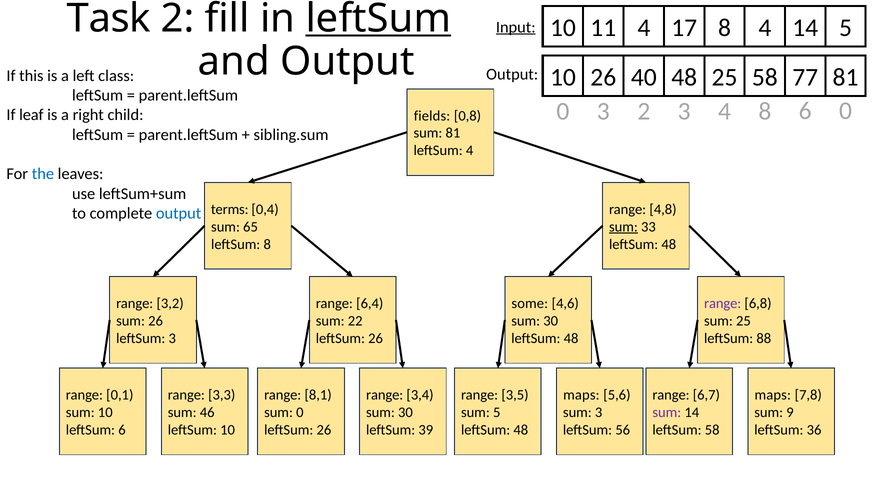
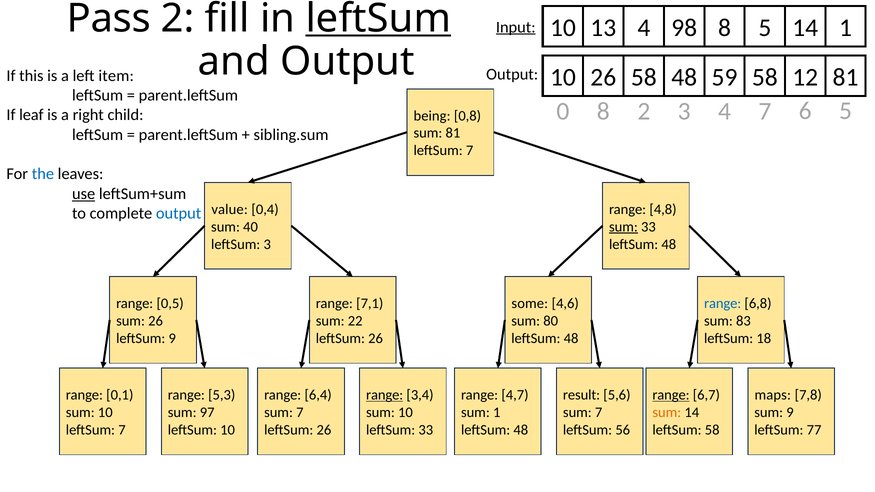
Task: Task -> Pass
11: 11 -> 13
17: 17 -> 98
8 4: 4 -> 5
14 5: 5 -> 1
26 40: 40 -> 58
48 25: 25 -> 59
77: 77 -> 12
class: class -> item
0 3: 3 -> 8
4 8: 8 -> 7
6 0: 0 -> 5
fields: fields -> being
4 at (470, 151): 4 -> 7
use underline: none -> present
terms: terms -> value
65: 65 -> 40
leftSum 8: 8 -> 3
3,2: 3,2 -> 0,5
6,4: 6,4 -> 7,1
range at (723, 304) colour: purple -> blue
30 at (551, 321): 30 -> 80
sum 25: 25 -> 83
leftSum 3: 3 -> 9
88: 88 -> 18
3,3: 3,3 -> 5,3
8,1: 8,1 -> 6,4
range at (385, 395) underline: none -> present
3,5: 3,5 -> 4,7
maps at (581, 395): maps -> result
range at (671, 395) underline: none -> present
46: 46 -> 97
0 at (300, 413): 0 -> 7
30 at (405, 413): 30 -> 10
sum 5: 5 -> 1
3 at (599, 413): 3 -> 7
sum at (667, 413) colour: purple -> orange
6 at (122, 430): 6 -> 7
leftSum 39: 39 -> 33
36: 36 -> 77
